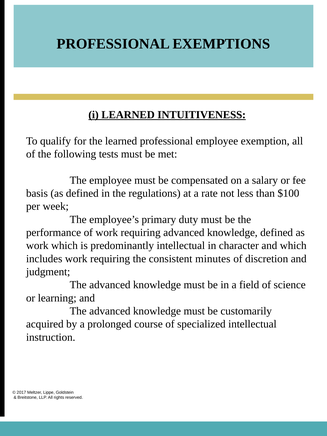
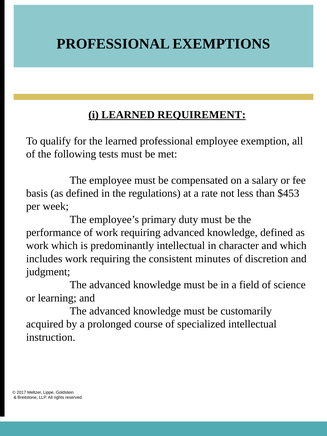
INTUITIVENESS: INTUITIVENESS -> REQUIREMENT
$100: $100 -> $453
